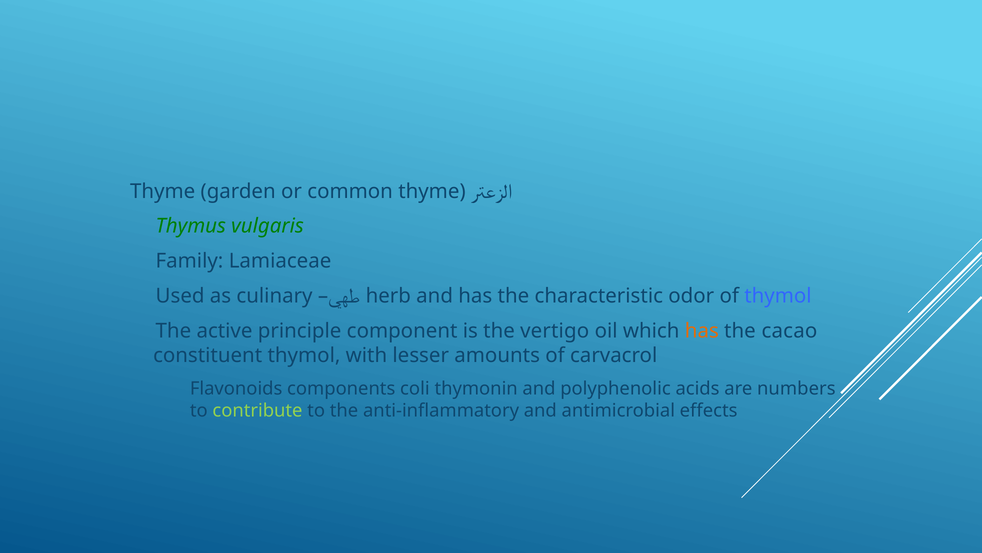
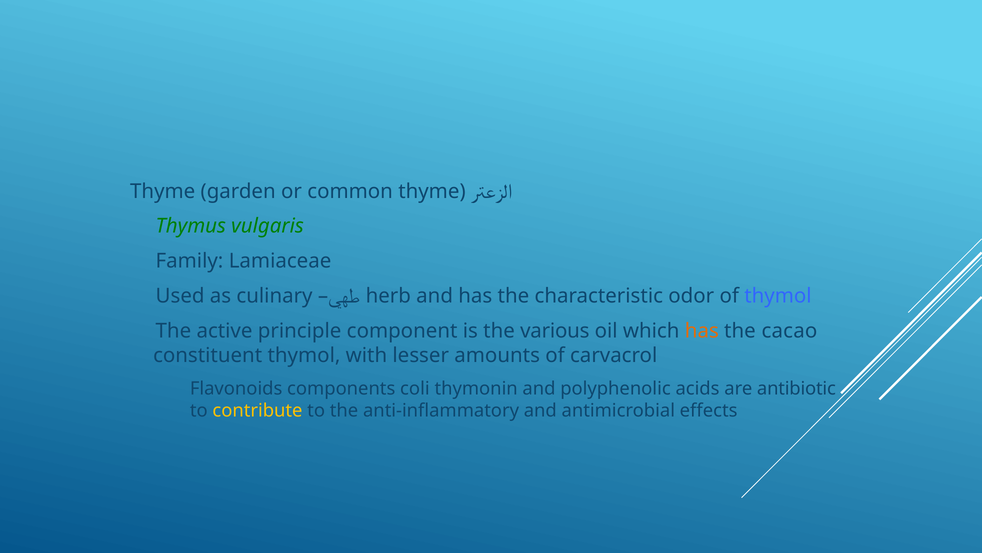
vertigo: vertigo -> various
numbers: numbers -> antibiotic
contribute colour: light green -> yellow
